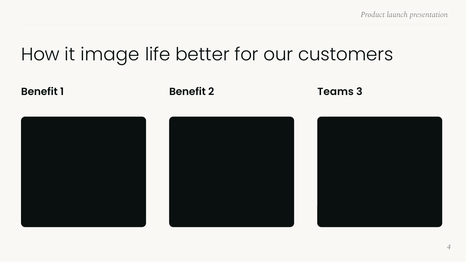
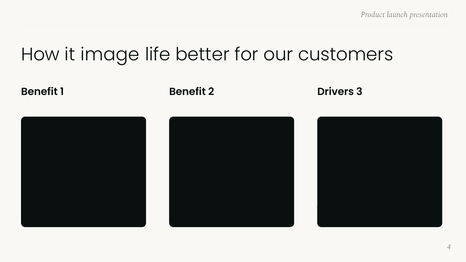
Teams: Teams -> Drivers
